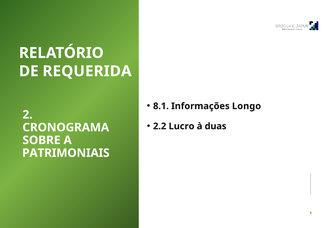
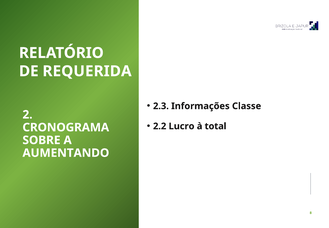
8.1: 8.1 -> 2.3
Longo: Longo -> Classe
duas: duas -> total
PATRIMONIAIS: PATRIMONIAIS -> AUMENTANDO
